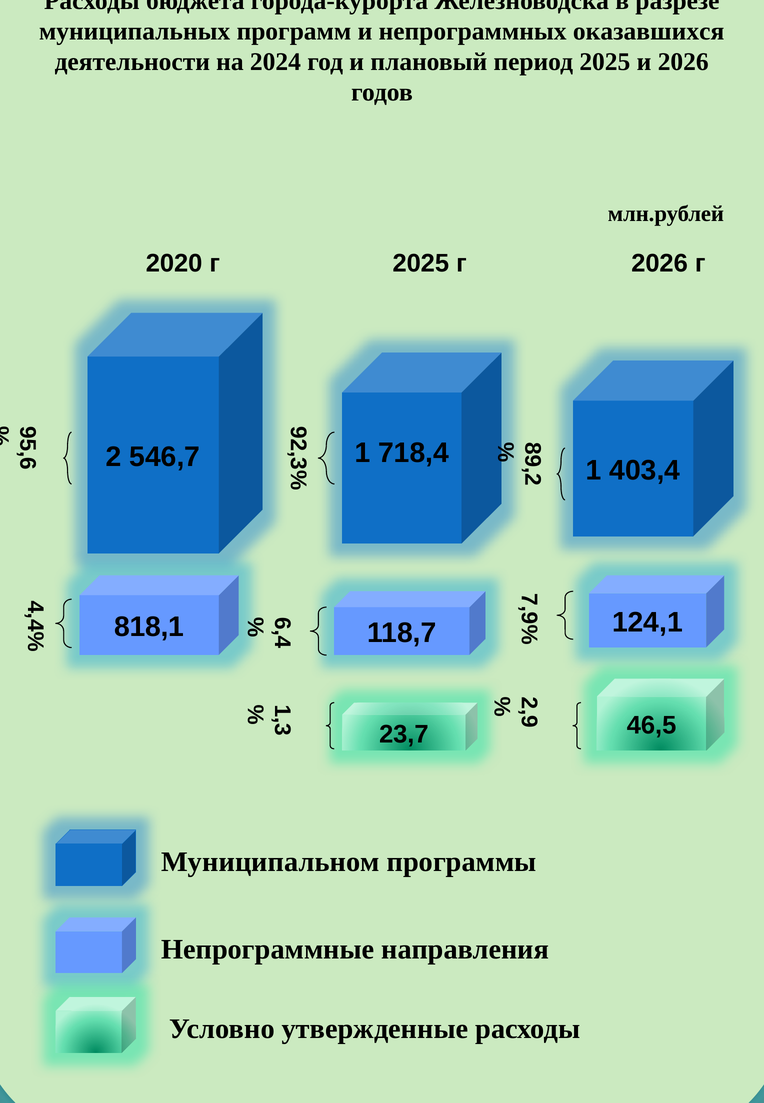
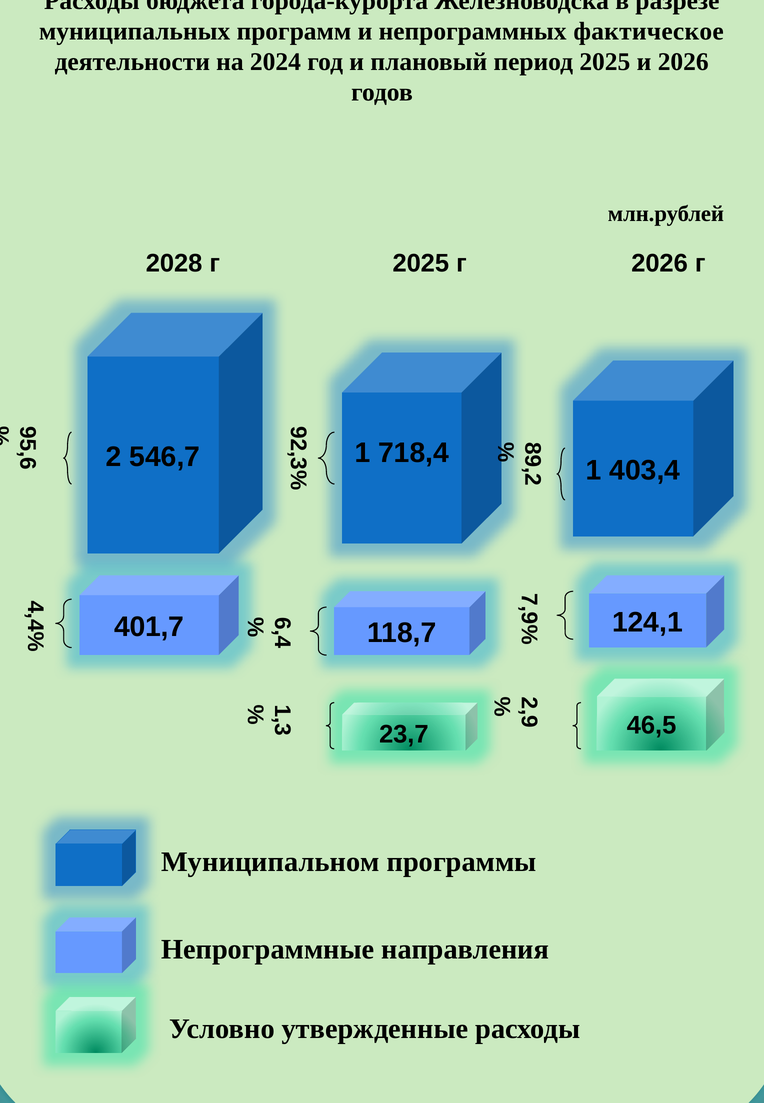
оказавшихся: оказавшихся -> фактическое
2020: 2020 -> 2028
818,1: 818,1 -> 401,7
